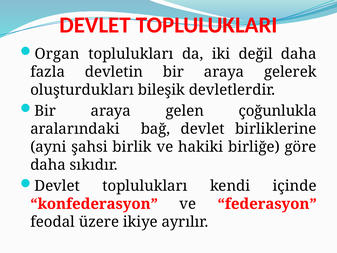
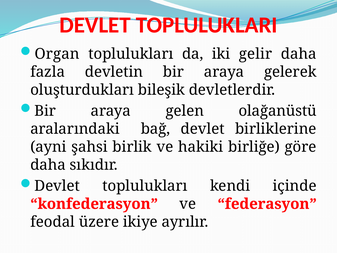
değil: değil -> gelir
çoğunlukla: çoğunlukla -> olağanüstü
